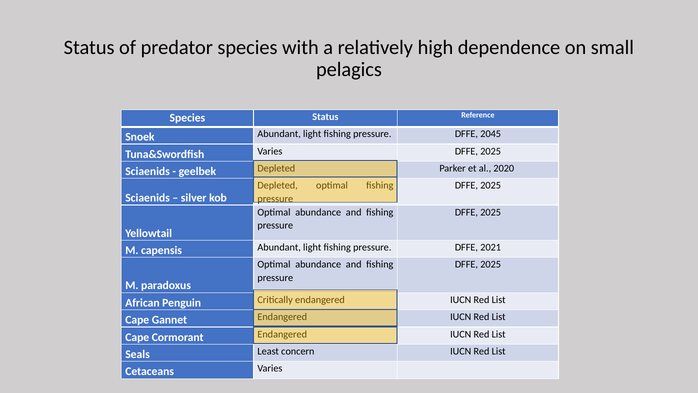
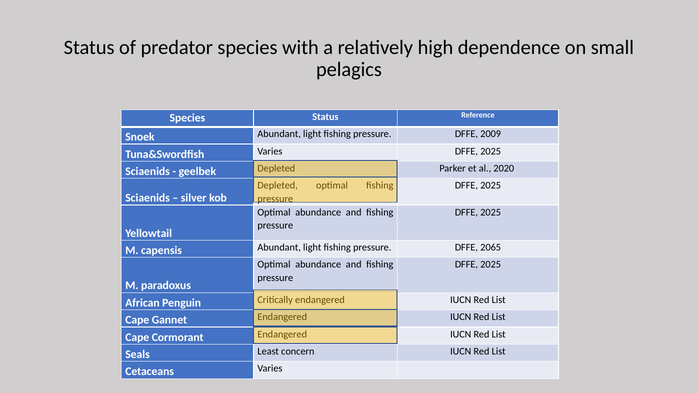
2045: 2045 -> 2009
2021: 2021 -> 2065
